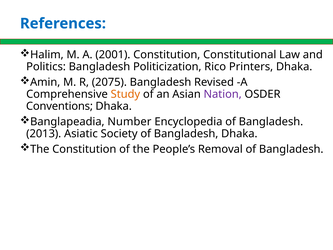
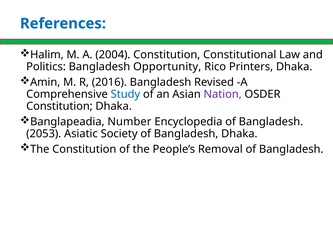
2001: 2001 -> 2004
Politicization: Politicization -> Opportunity
2075: 2075 -> 2016
Study colour: orange -> blue
Conventions at (59, 106): Conventions -> Constitution
2013: 2013 -> 2053
